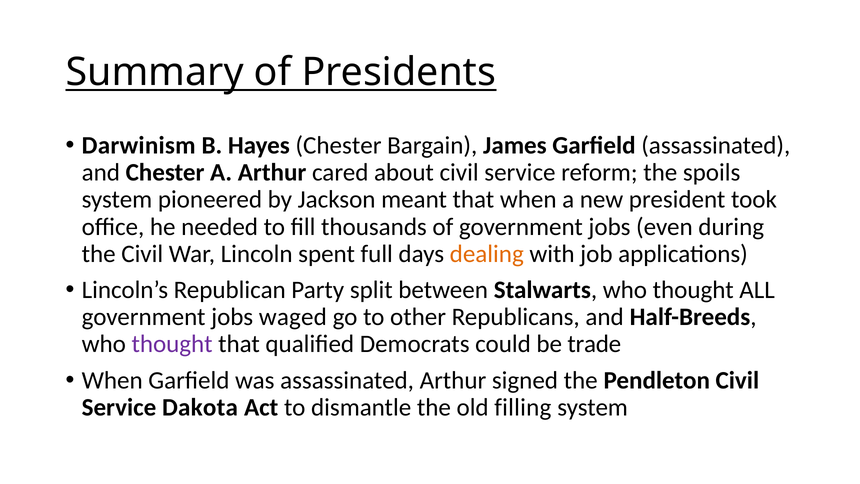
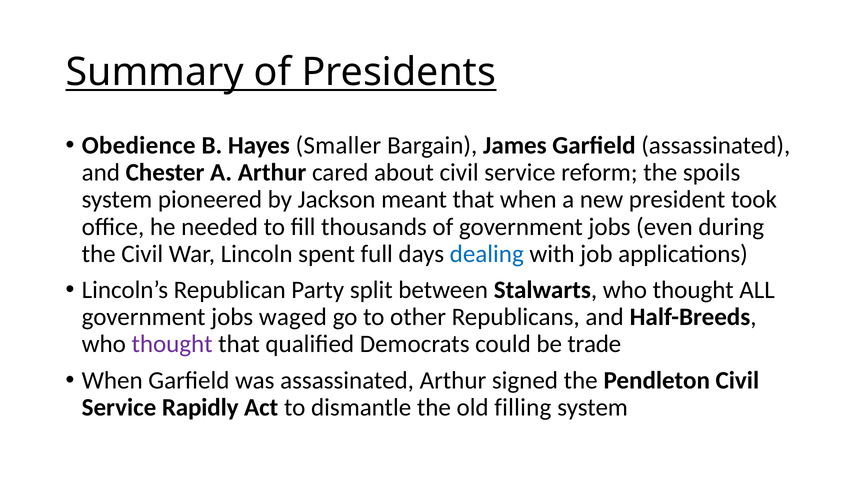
Darwinism: Darwinism -> Obedience
Hayes Chester: Chester -> Smaller
dealing colour: orange -> blue
Dakota: Dakota -> Rapidly
